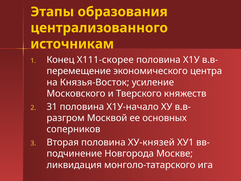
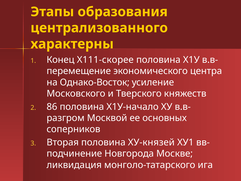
источникам: источникам -> характерны
Князья-Восток: Князья-Восток -> Однако-Восток
31: 31 -> 86
